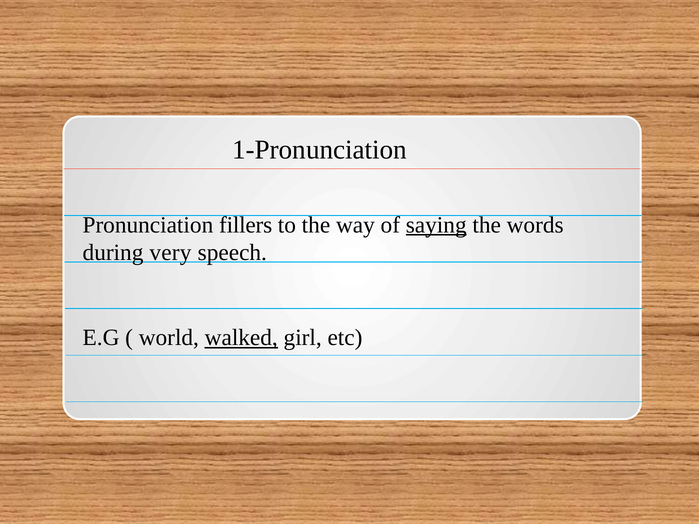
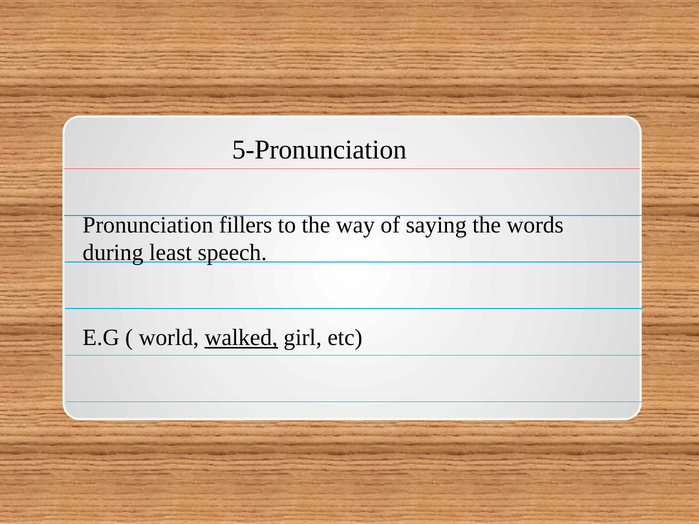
1-Pronunciation: 1-Pronunciation -> 5-Pronunciation
saying underline: present -> none
very: very -> least
